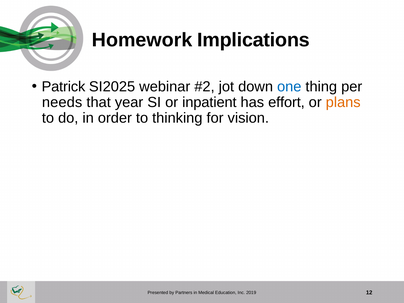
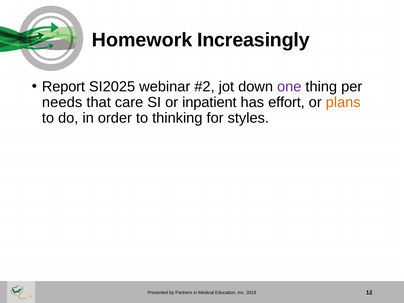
Implications: Implications -> Increasingly
Patrick: Patrick -> Report
one colour: blue -> purple
year: year -> care
vision: vision -> styles
